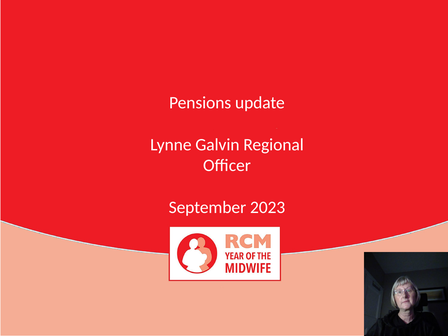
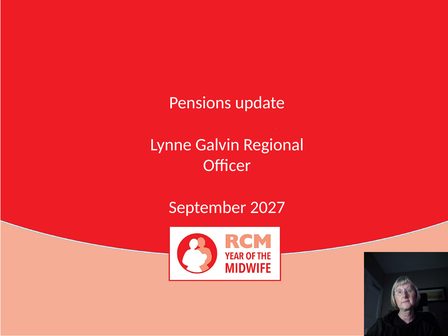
2023: 2023 -> 2027
